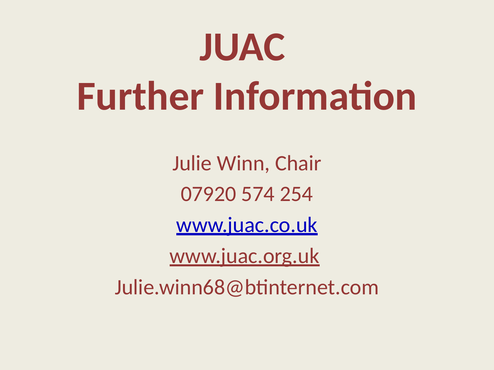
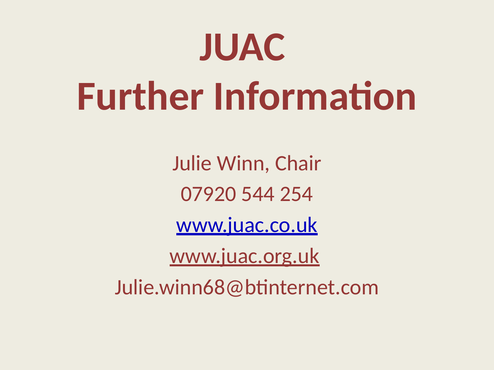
574: 574 -> 544
